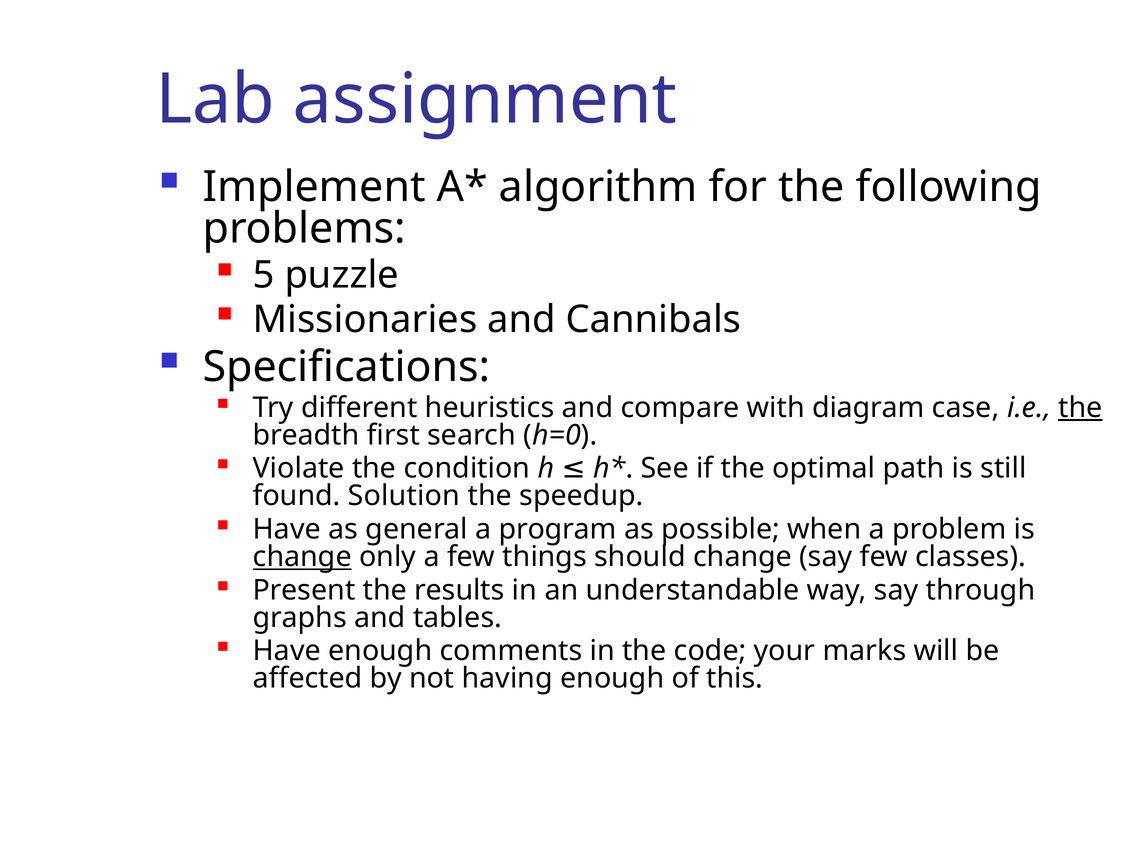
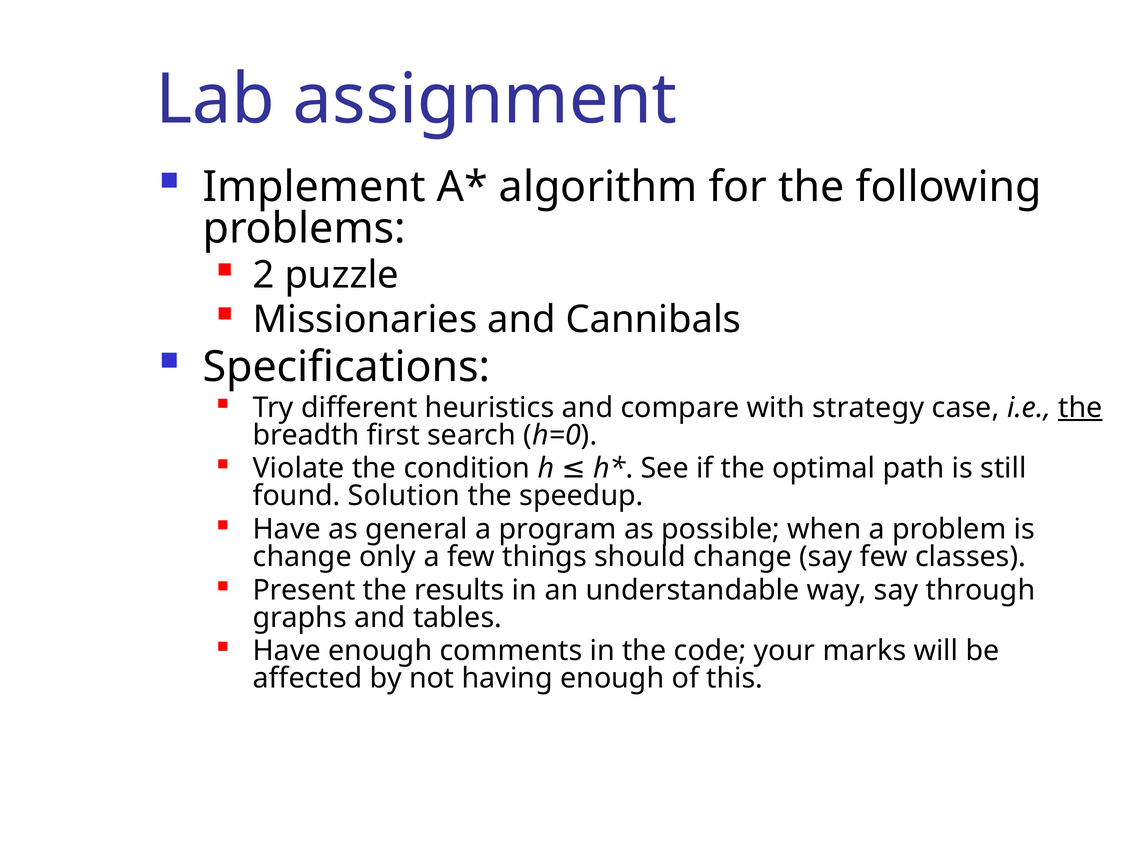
5: 5 -> 2
diagram: diagram -> strategy
change at (302, 557) underline: present -> none
